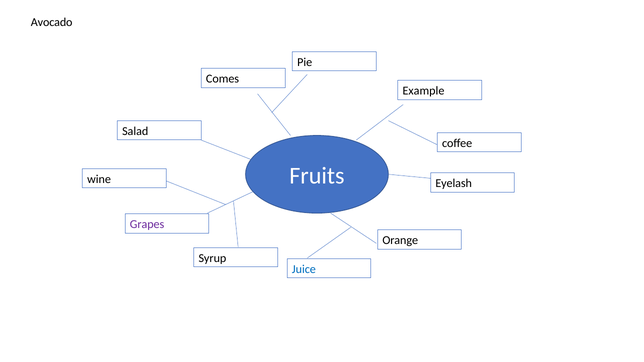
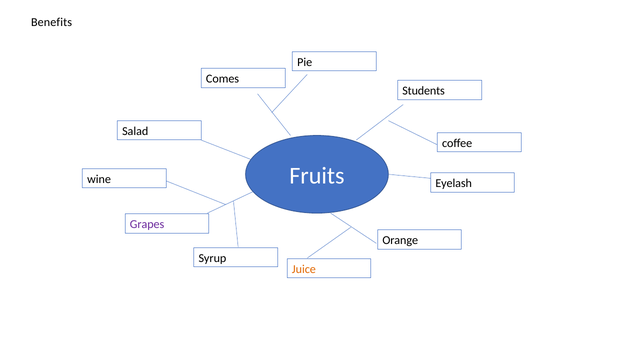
Avocado: Avocado -> Benefits
Example: Example -> Students
Juice colour: blue -> orange
